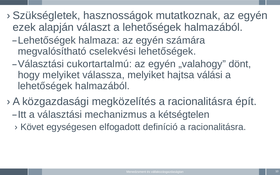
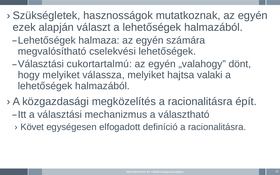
válási: válási -> valaki
kétségtelen: kétségtelen -> választható
